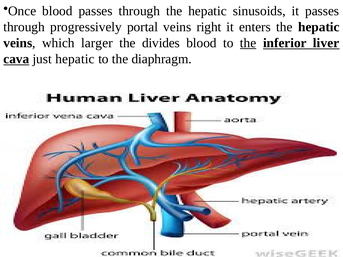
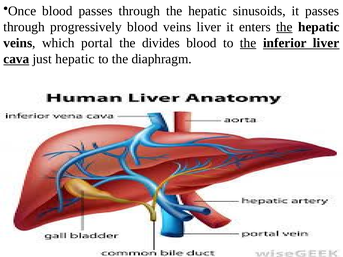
progressively portal: portal -> blood
veins right: right -> liver
the at (284, 27) underline: none -> present
larger: larger -> portal
